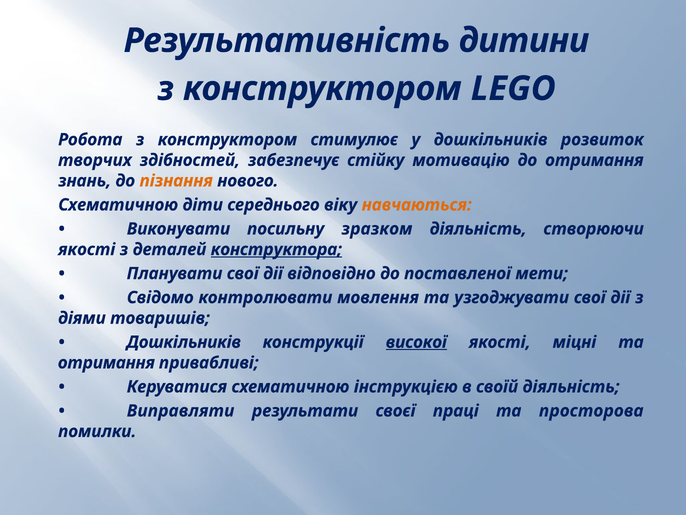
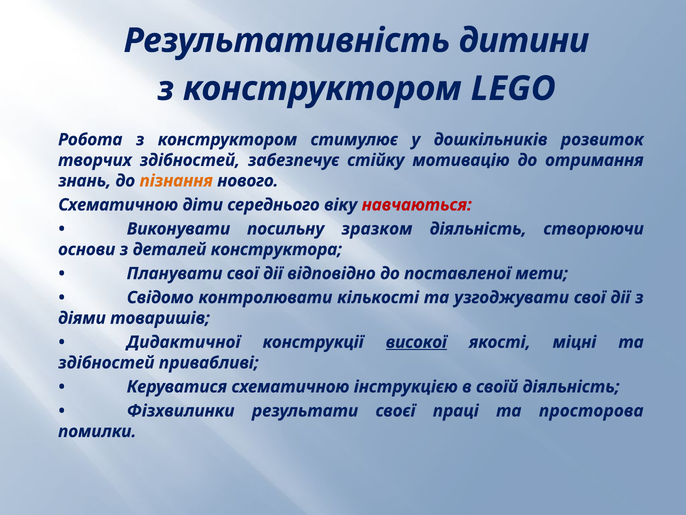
навчаються colour: orange -> red
якості at (87, 249): якості -> основи
конструктора underline: present -> none
мовлення: мовлення -> кількості
Дошкільників at (184, 342): Дошкільників -> Дидактичної
отримання at (106, 362): отримання -> здібностей
Виправляти: Виправляти -> Фізхвилинки
